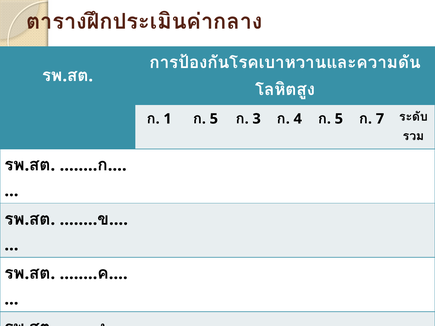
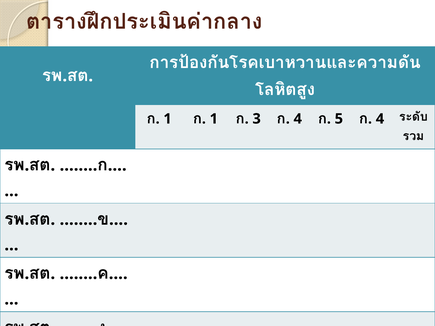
5 at (214, 119): 5 -> 1
7 at (380, 119): 7 -> 4
